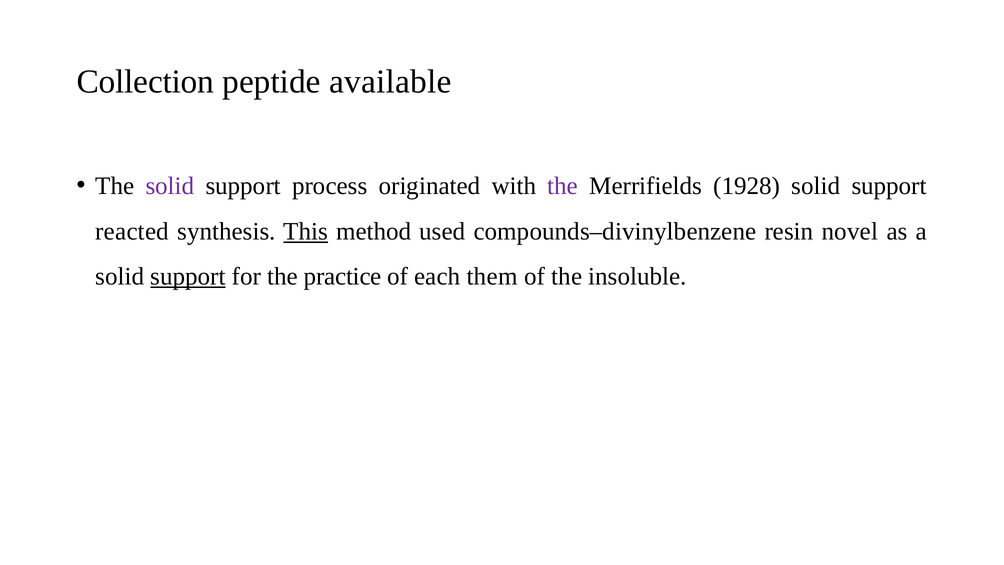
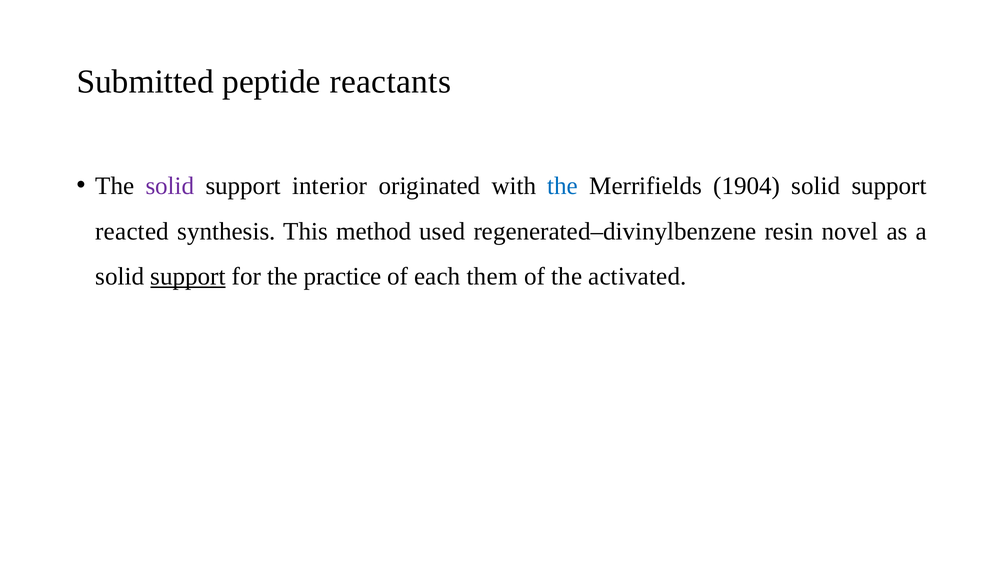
Collection: Collection -> Submitted
available: available -> reactants
process: process -> interior
the at (563, 186) colour: purple -> blue
1928: 1928 -> 1904
This underline: present -> none
compounds–divinylbenzene: compounds–divinylbenzene -> regenerated–divinylbenzene
insoluble: insoluble -> activated
